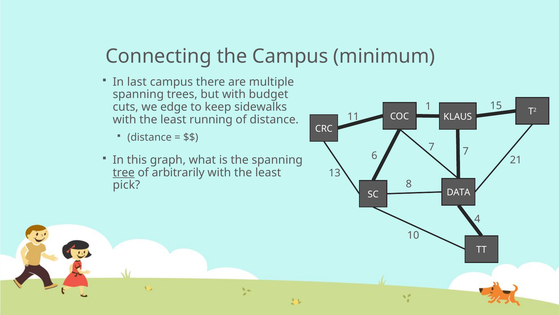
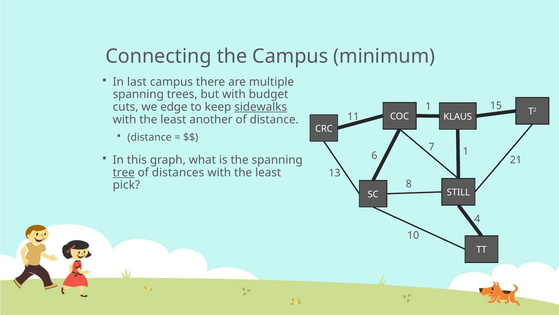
sidewalks underline: none -> present
running: running -> another
6 7: 7 -> 1
arbitrarily: arbitrarily -> distances
DATA: DATA -> STILL
